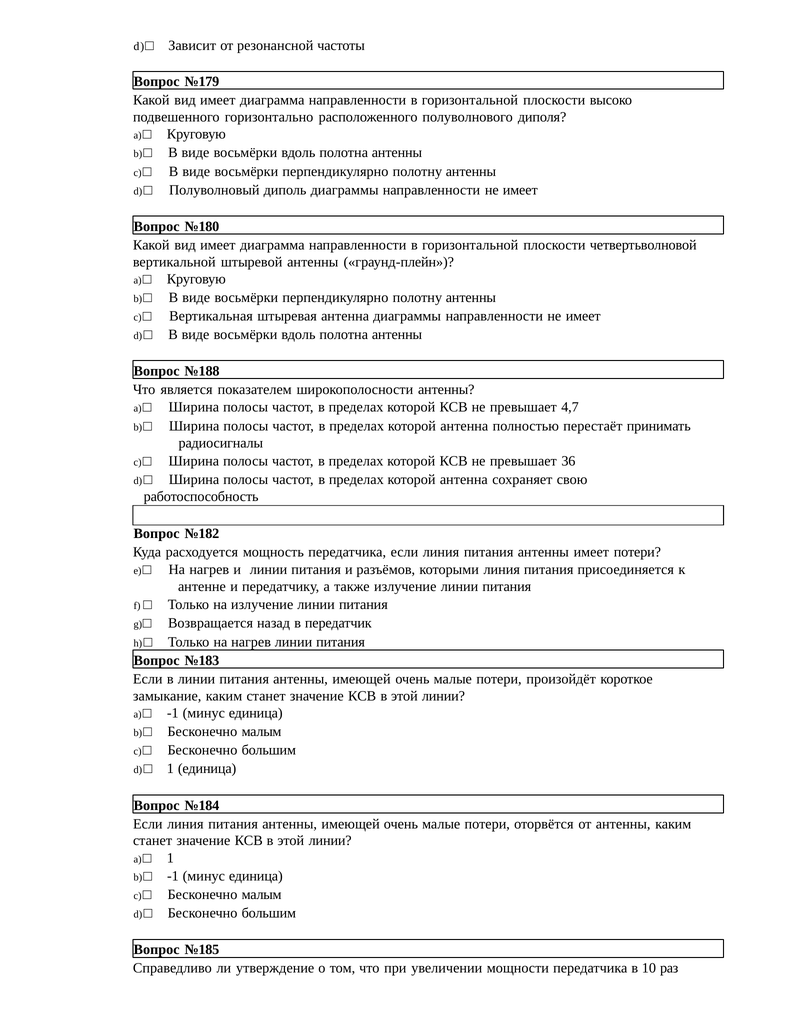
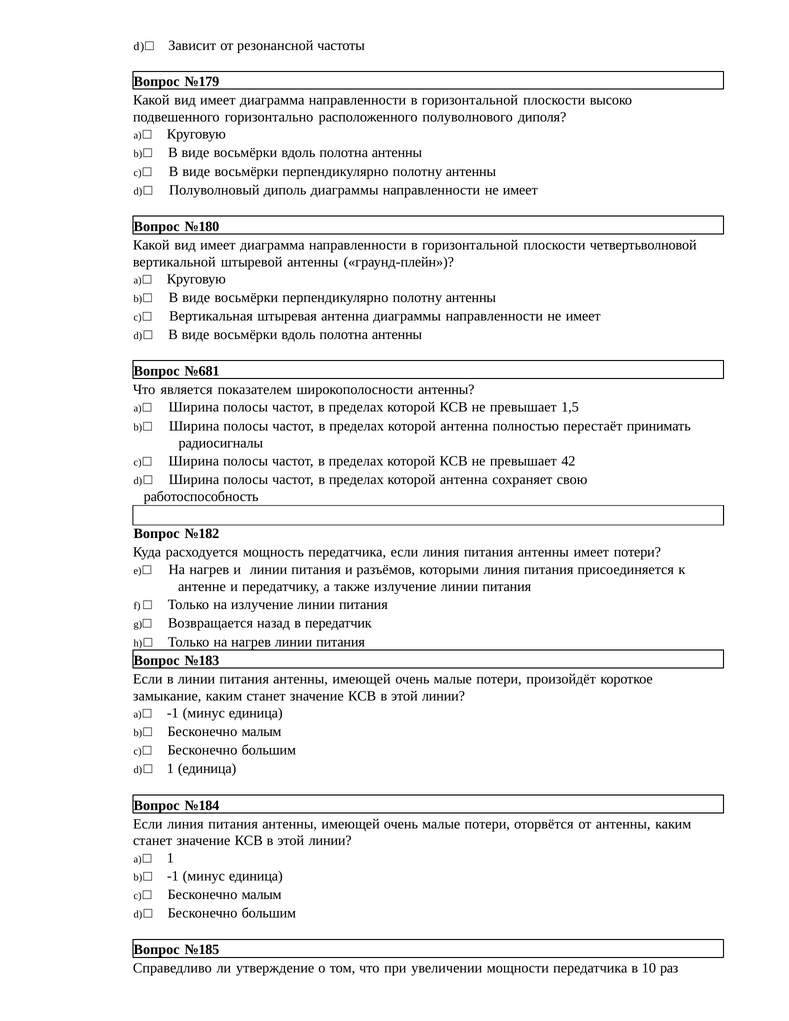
№188: №188 -> №681
4,7: 4,7 -> 1,5
36: 36 -> 42
